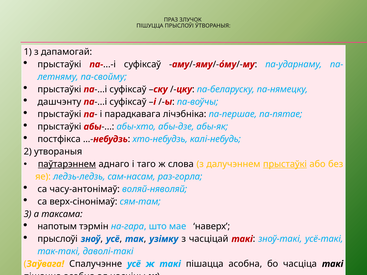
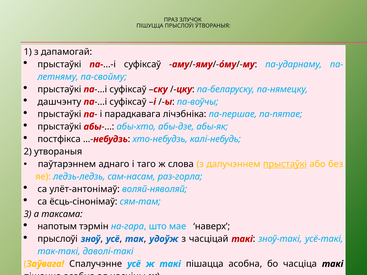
паўтарэннем underline: present -> none
часу-антонімаў: часу-антонімаў -> улёт-антонімаў
верх-сінонімаў: верх-сінонімаў -> ёсць-сінонімаў
узімку: узімку -> удоўж
